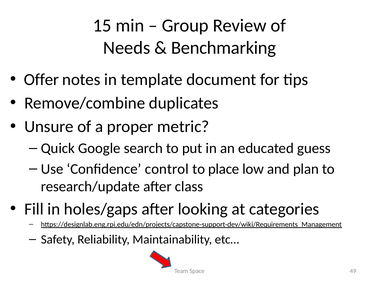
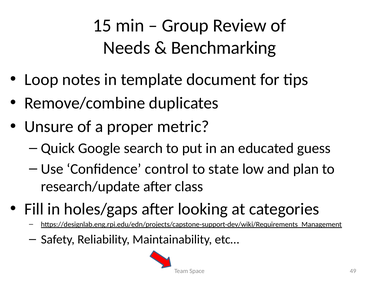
Offer: Offer -> Loop
place: place -> state
